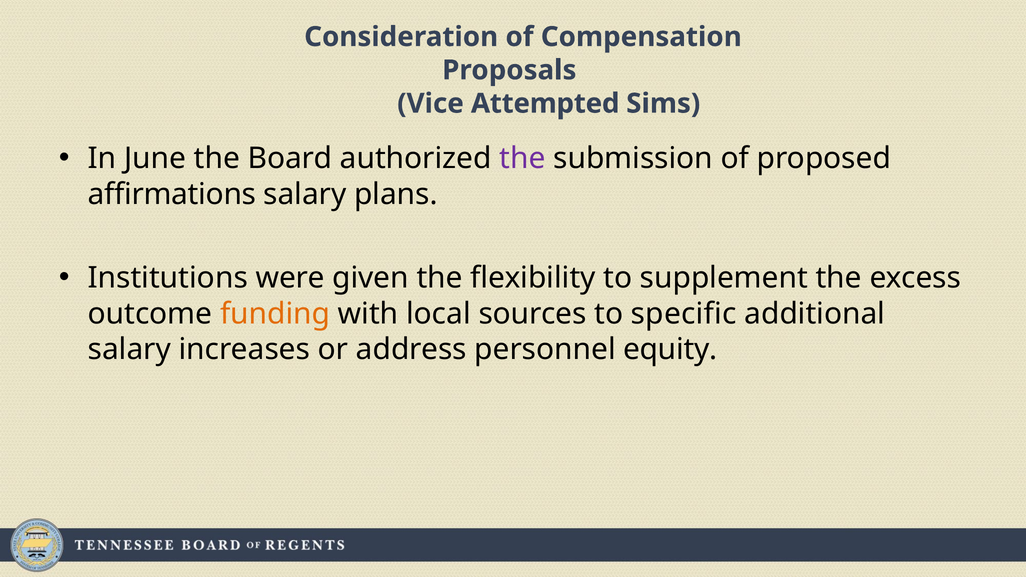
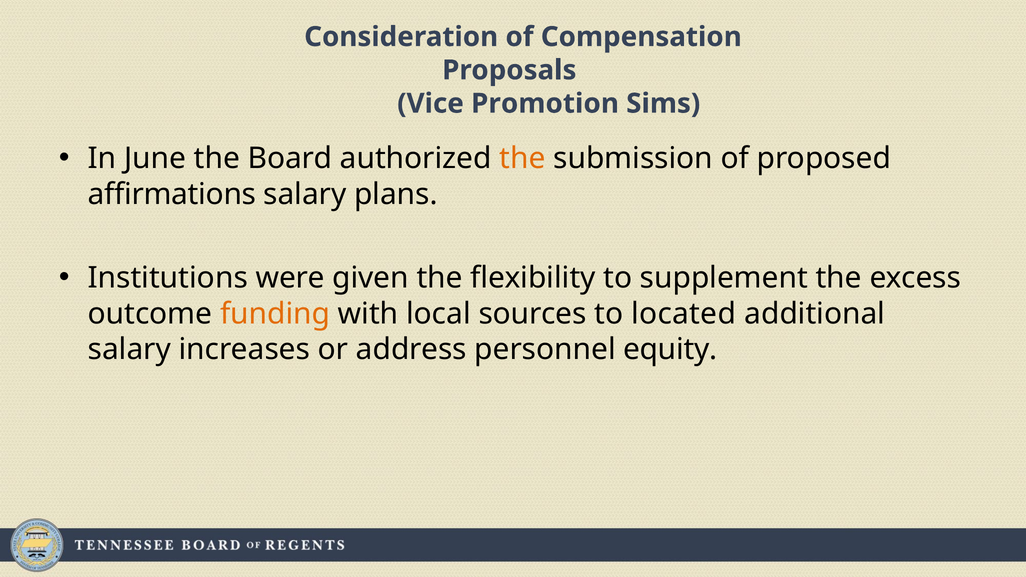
Attempted: Attempted -> Promotion
the at (523, 159) colour: purple -> orange
specific: specific -> located
